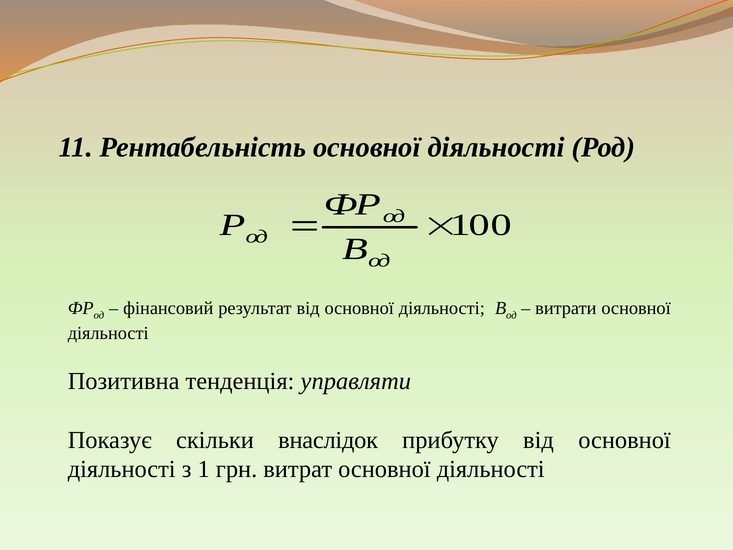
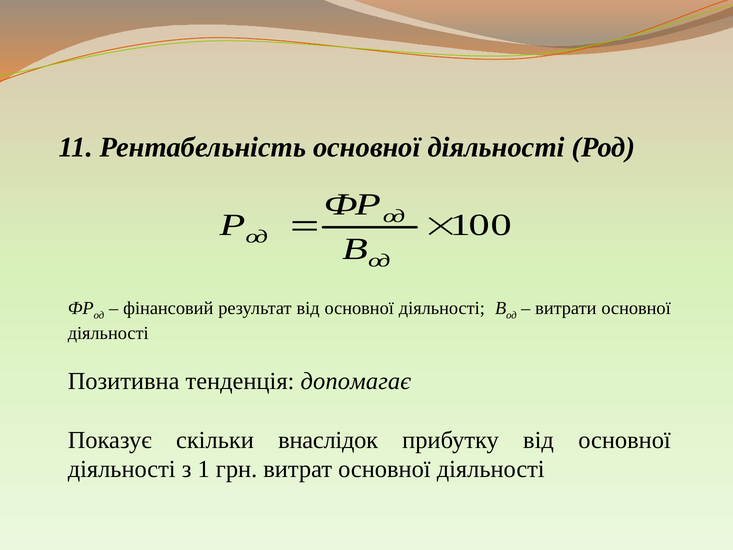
управляти: управляти -> допомагає
